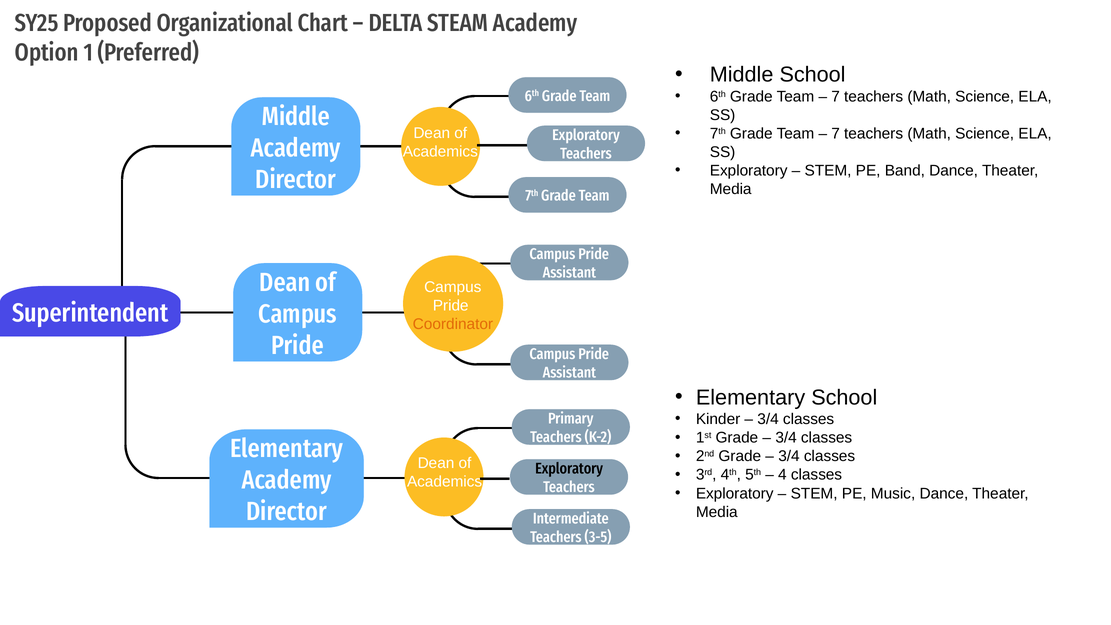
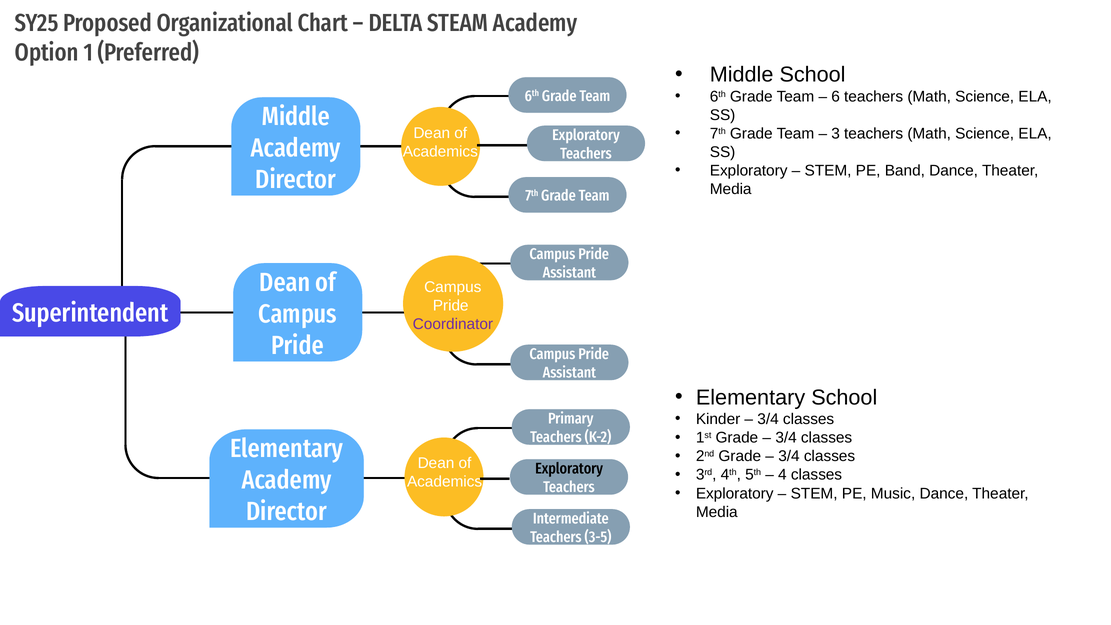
7 at (836, 97): 7 -> 6
7 at (836, 134): 7 -> 3
Coordinator colour: orange -> purple
